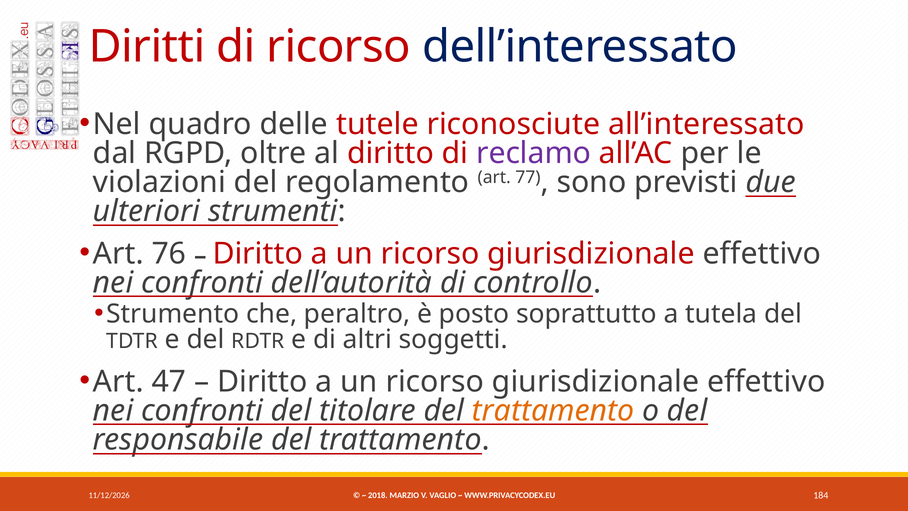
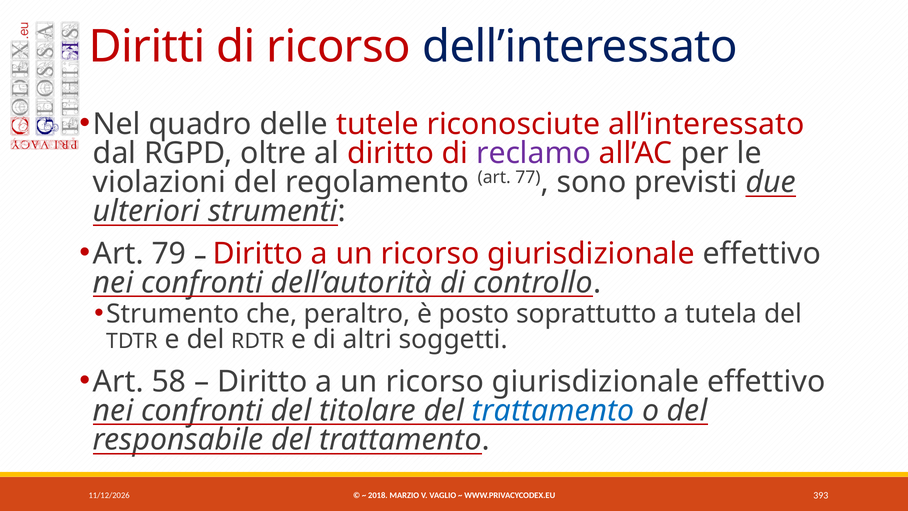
76: 76 -> 79
47: 47 -> 58
trattamento at (553, 411) colour: orange -> blue
184: 184 -> 393
